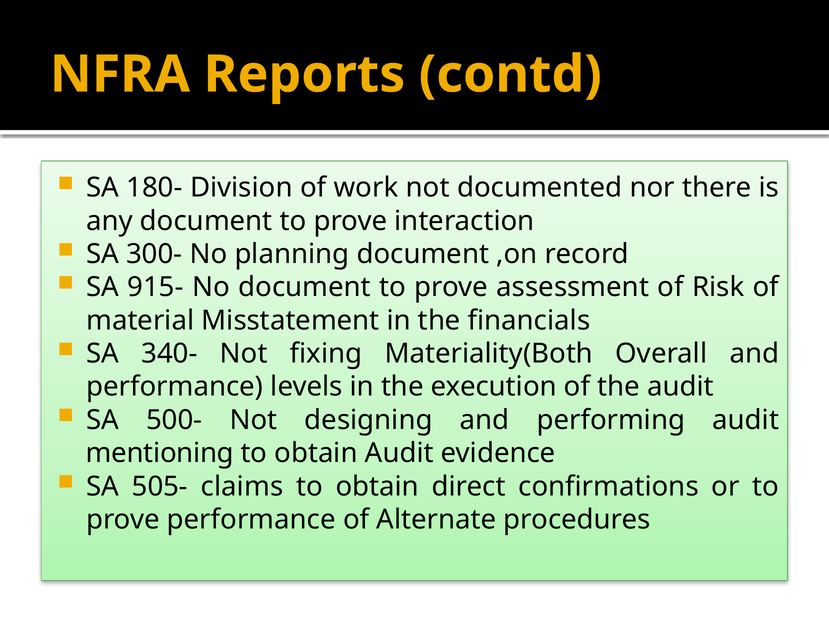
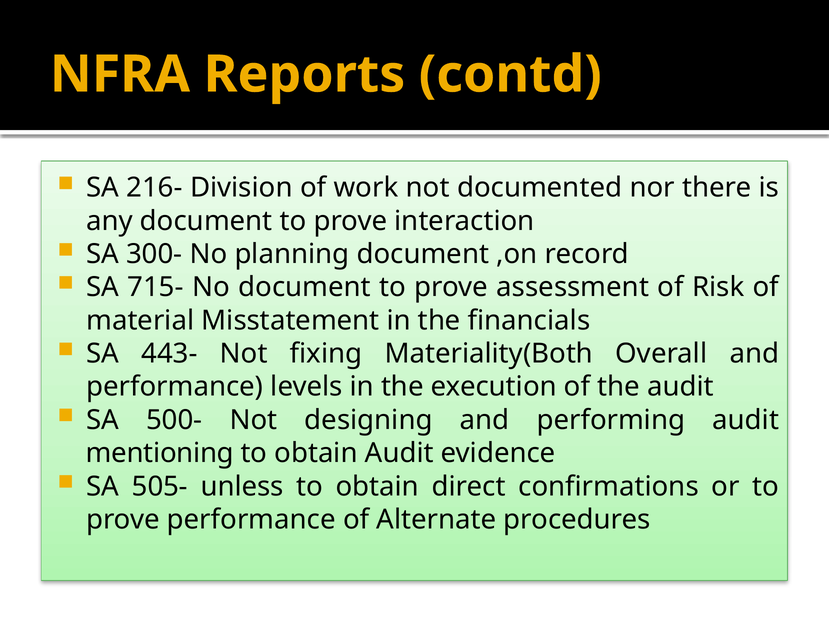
180-: 180- -> 216-
915-: 915- -> 715-
340-: 340- -> 443-
claims: claims -> unless
